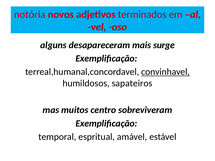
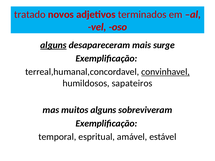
notória: notória -> tratado
alguns at (53, 45) underline: none -> present
muitos centro: centro -> alguns
